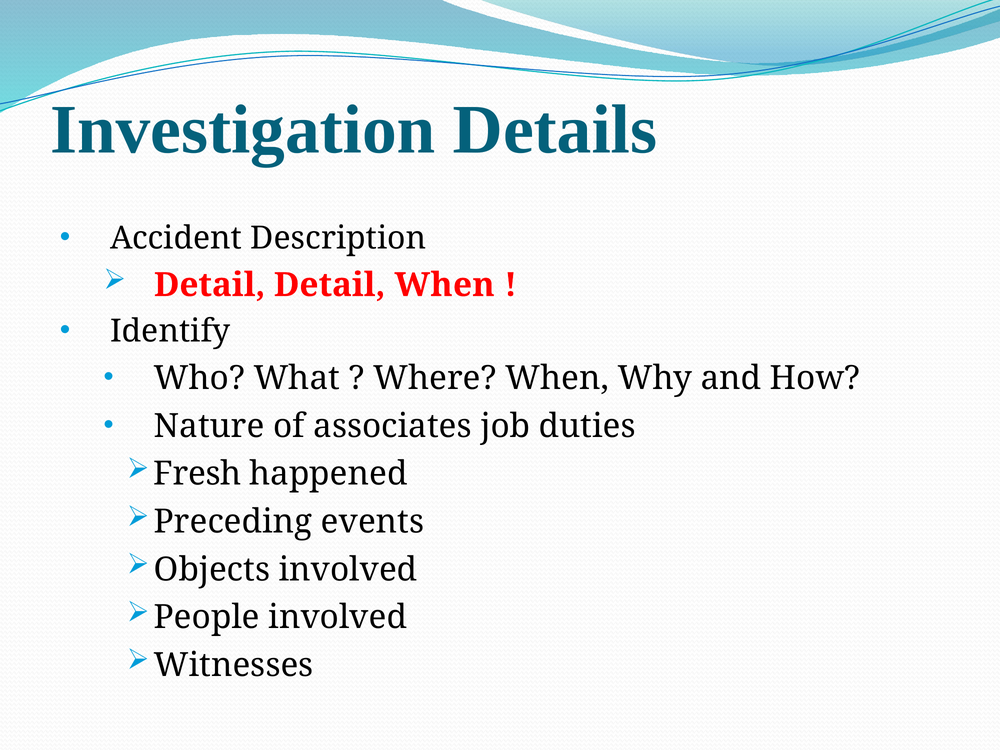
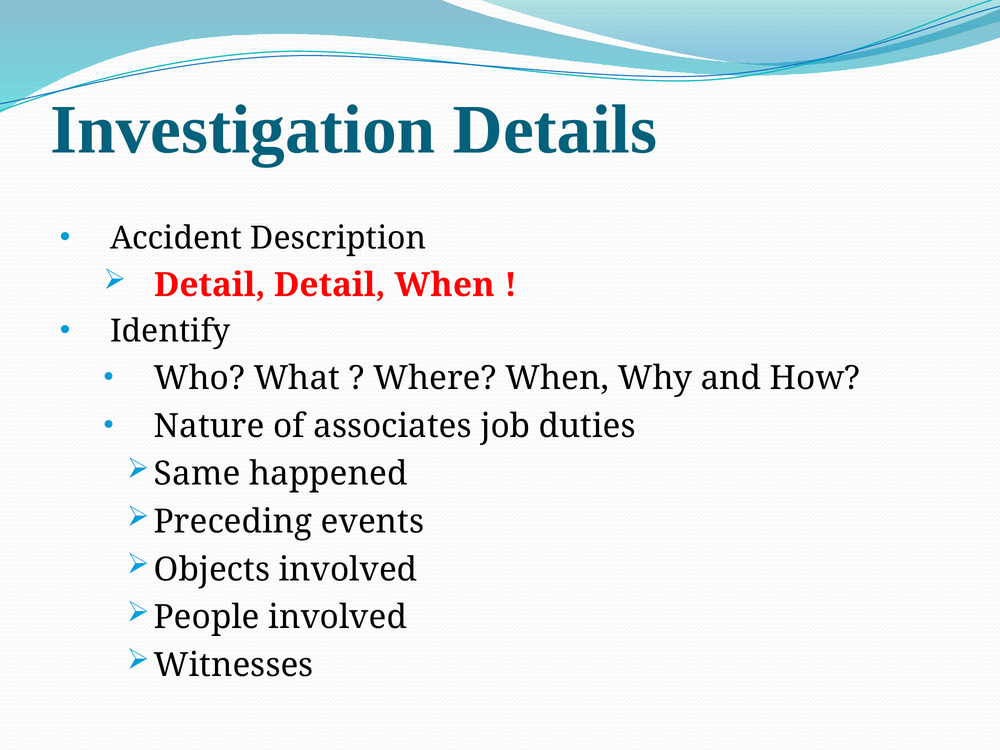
Fresh: Fresh -> Same
